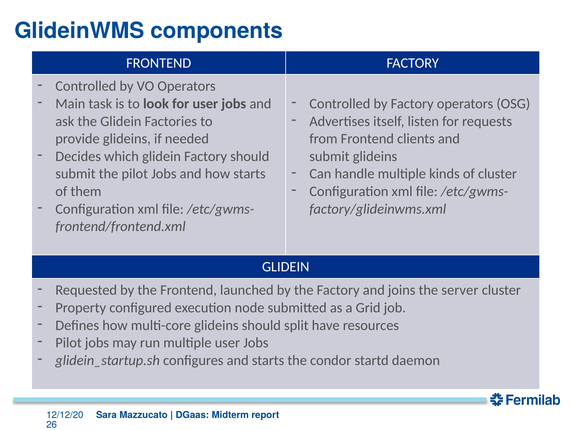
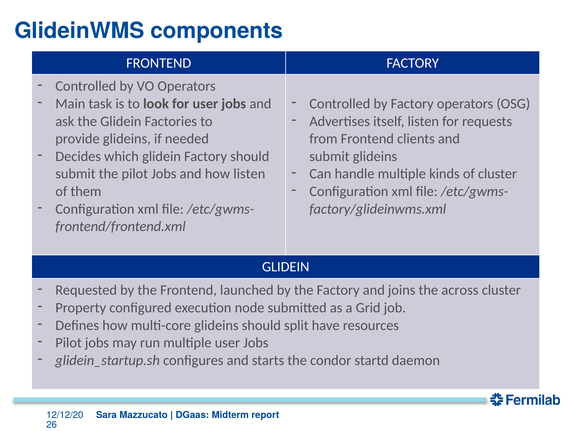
how starts: starts -> listen
server: server -> across
